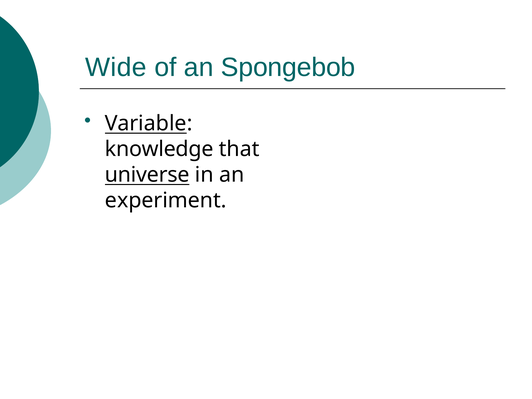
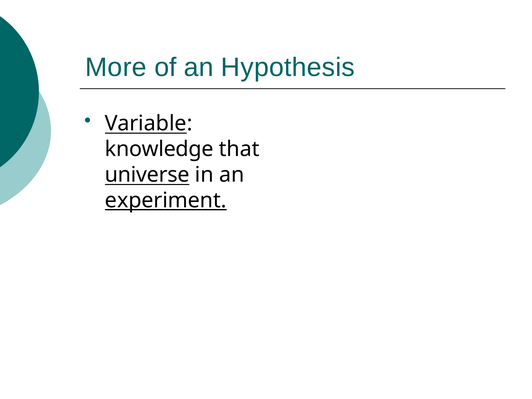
Wide: Wide -> More
Spongebob: Spongebob -> Hypothesis
experiment underline: none -> present
